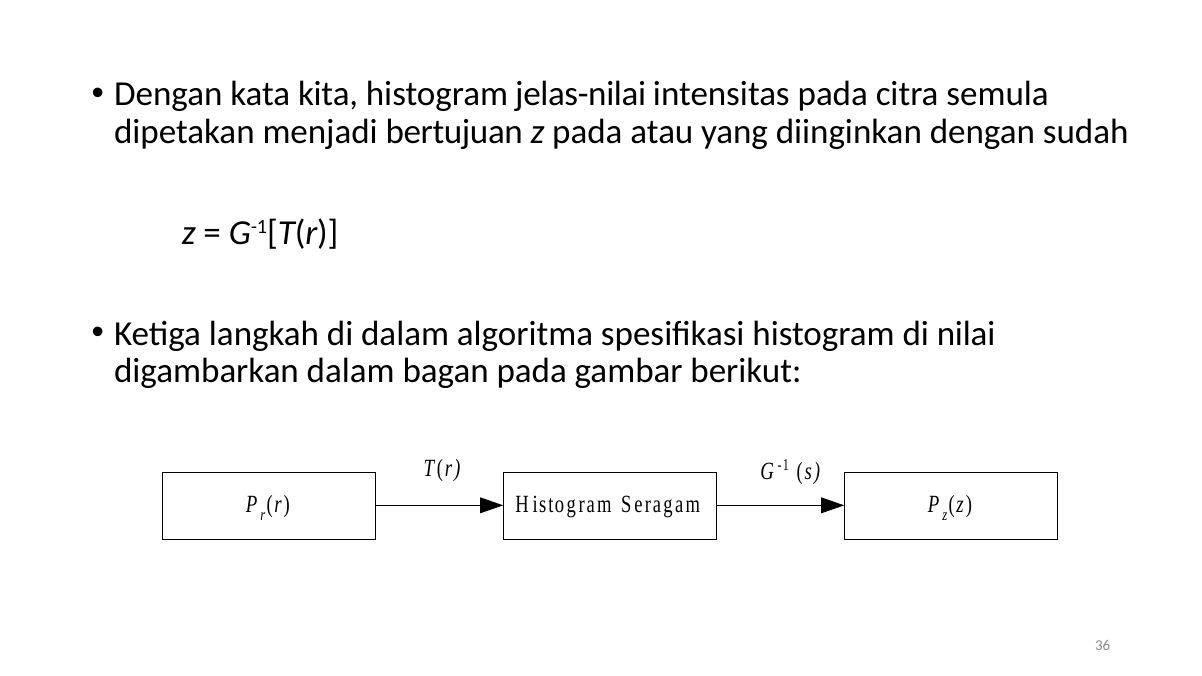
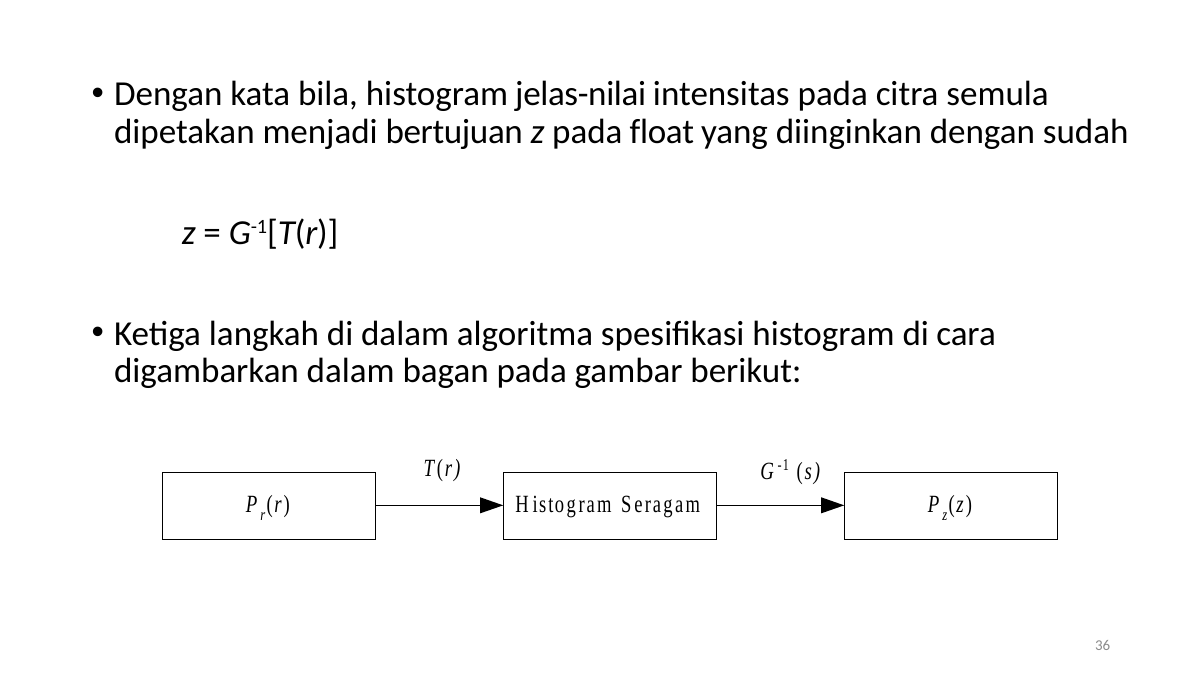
kita: kita -> bila
atau: atau -> float
nilai: nilai -> cara
